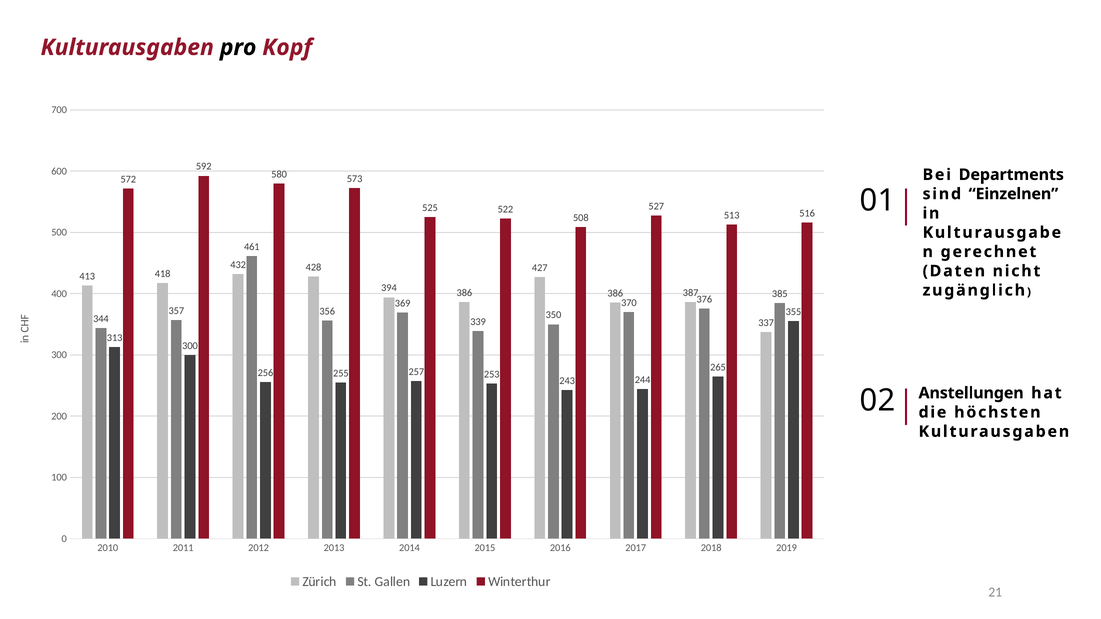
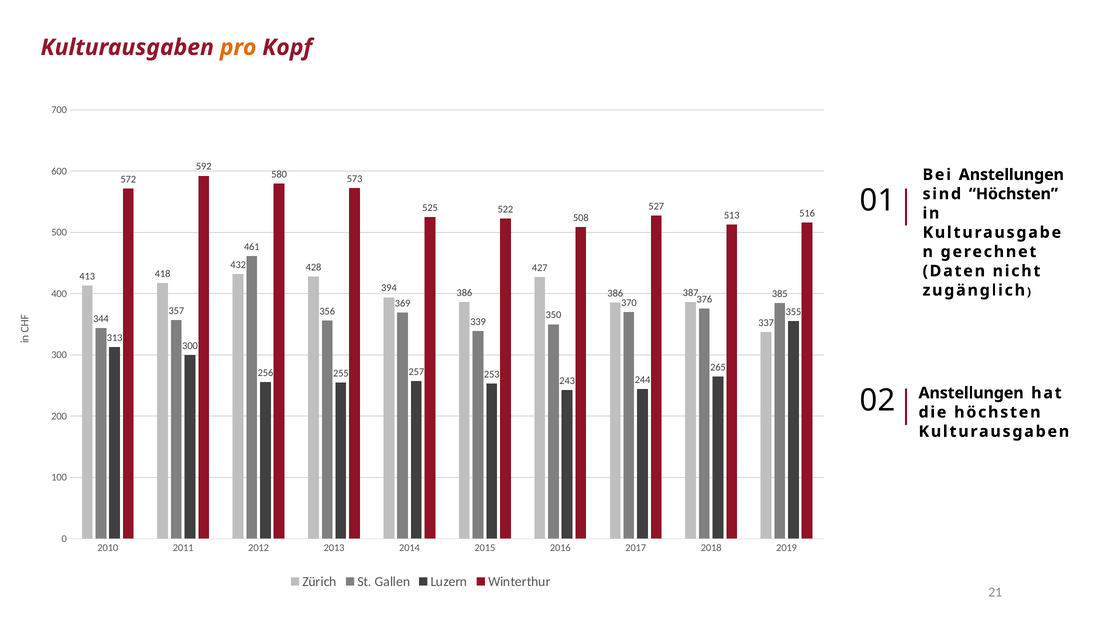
pro colour: black -> orange
Bei Departments: Departments -> Anstellungen
sind Einzelnen: Einzelnen -> Höchsten
